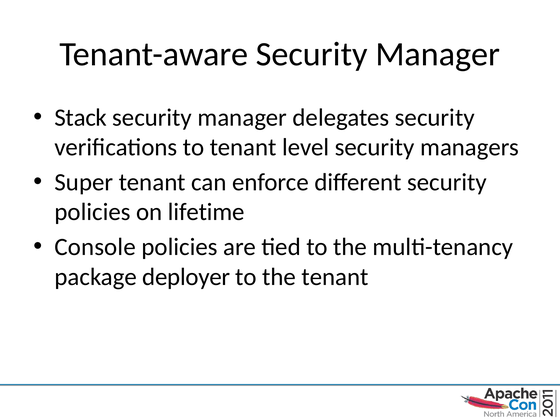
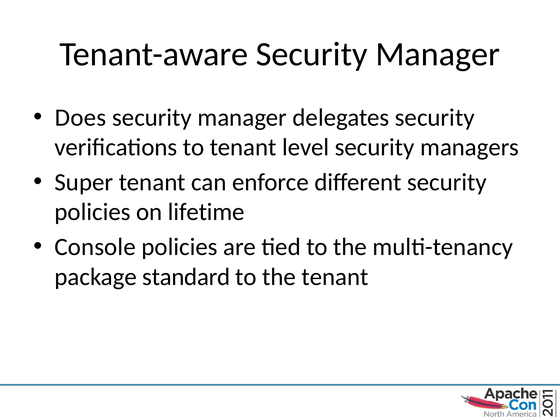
Stack: Stack -> Does
deployer: deployer -> standard
